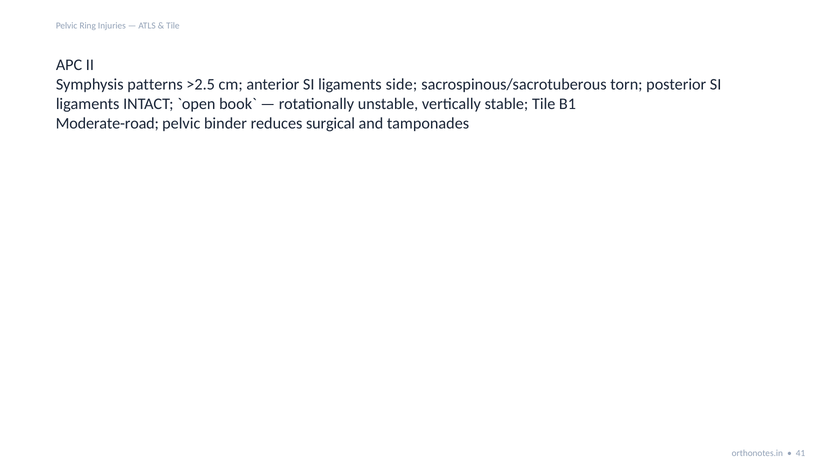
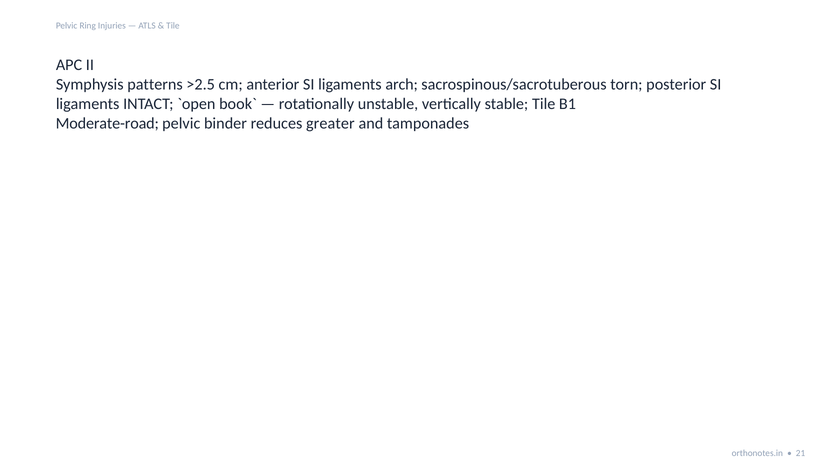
side: side -> arch
surgical: surgical -> greater
41: 41 -> 21
